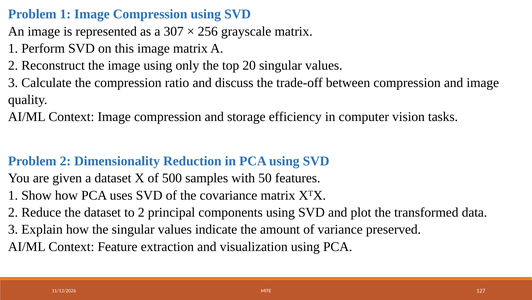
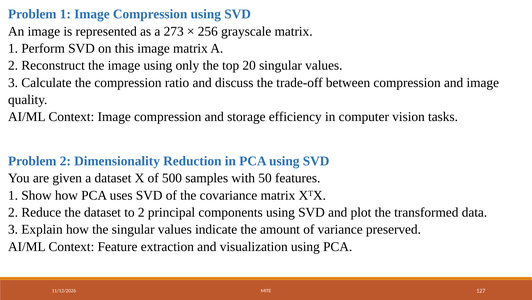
307: 307 -> 273
